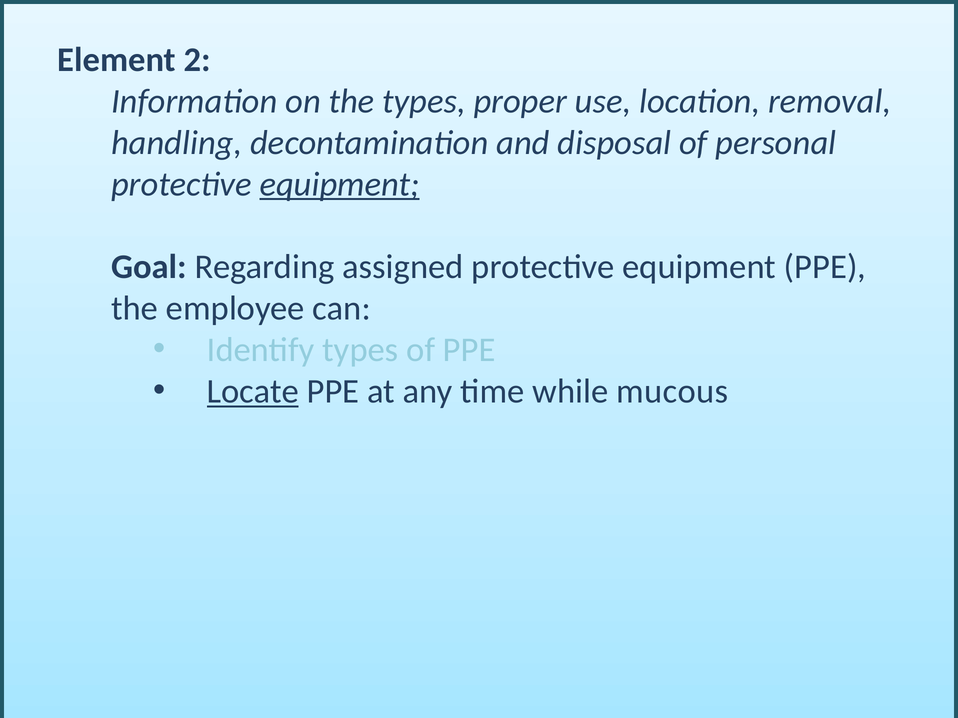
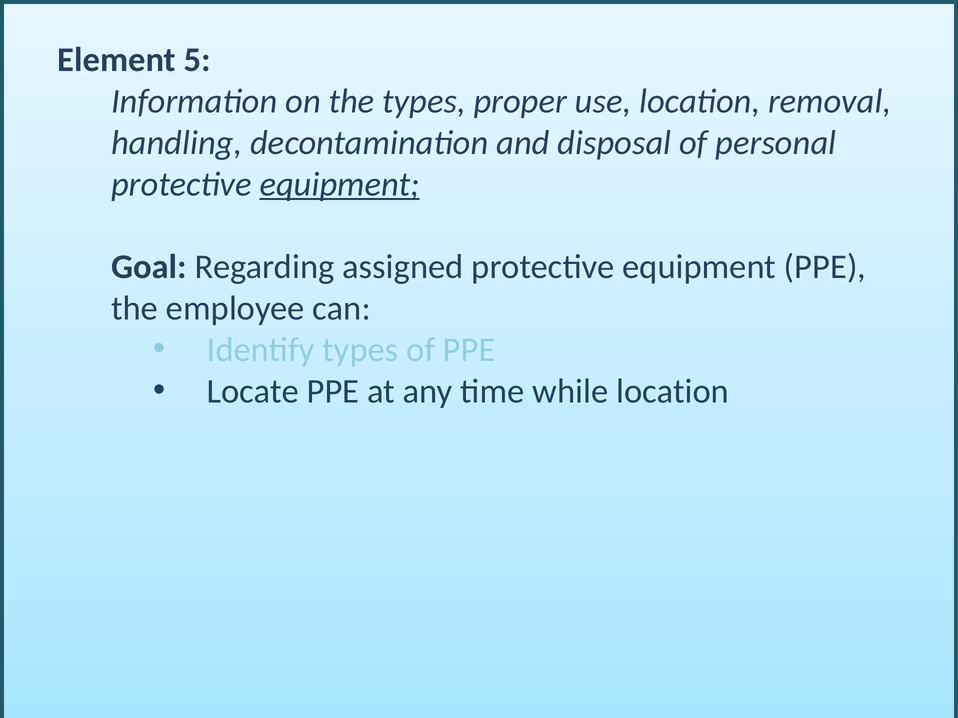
2: 2 -> 5
Locate underline: present -> none
while mucous: mucous -> location
